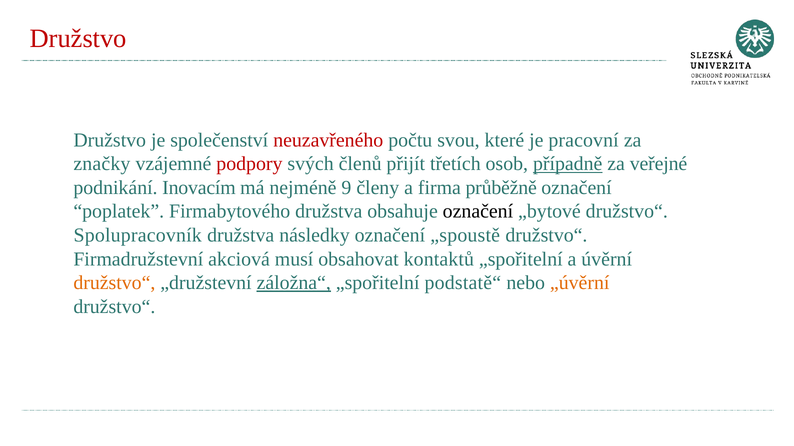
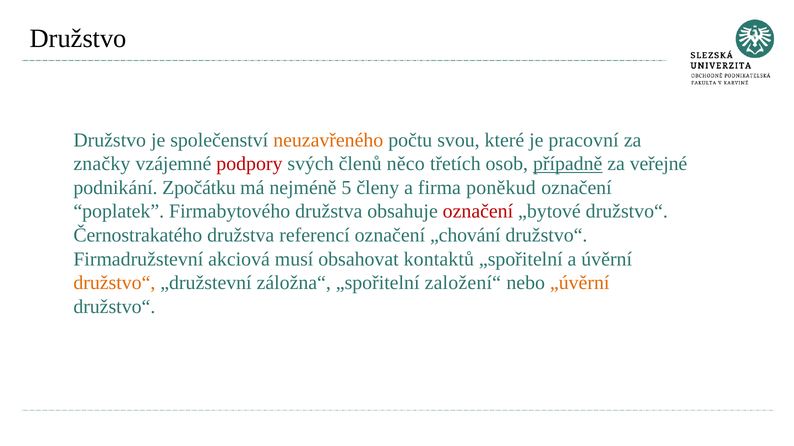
Družstvo at (78, 39) colour: red -> black
neuzavřeného colour: red -> orange
přijít: přijít -> něco
Inovacím: Inovacím -> Zpočátku
9: 9 -> 5
průběžně: průběžně -> poněkud
označení at (478, 212) colour: black -> red
Spolupracovník: Spolupracovník -> Černostrakatého
následky: následky -> referencí
„spoustě: „spoustě -> „chování
záložna“ underline: present -> none
podstatě“: podstatě“ -> založení“
